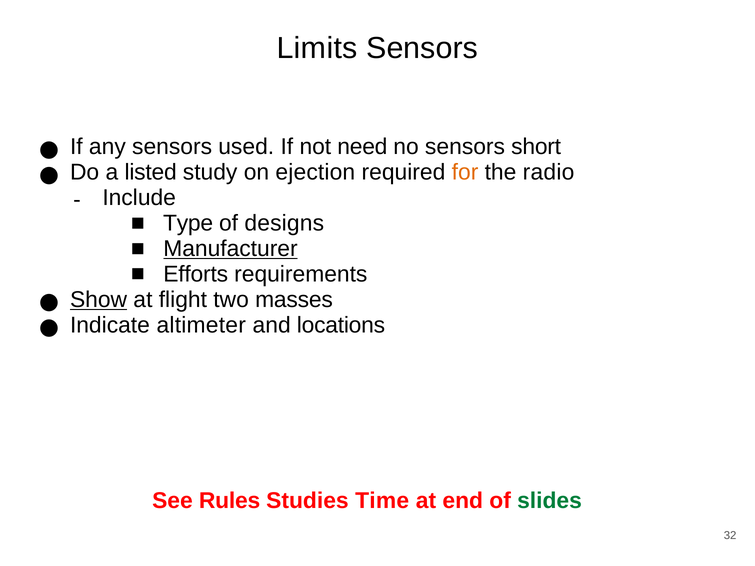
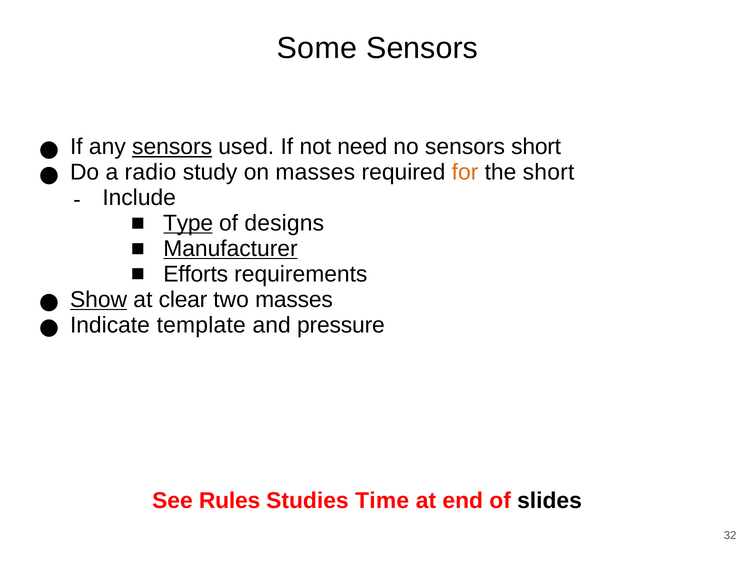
Limits: Limits -> Some
sensors at (172, 147) underline: none -> present
listed: listed -> radio
on ejection: ejection -> masses
the radio: radio -> short
Type underline: none -> present
flight: flight -> clear
altimeter: altimeter -> template
locations: locations -> pressure
slides colour: green -> black
